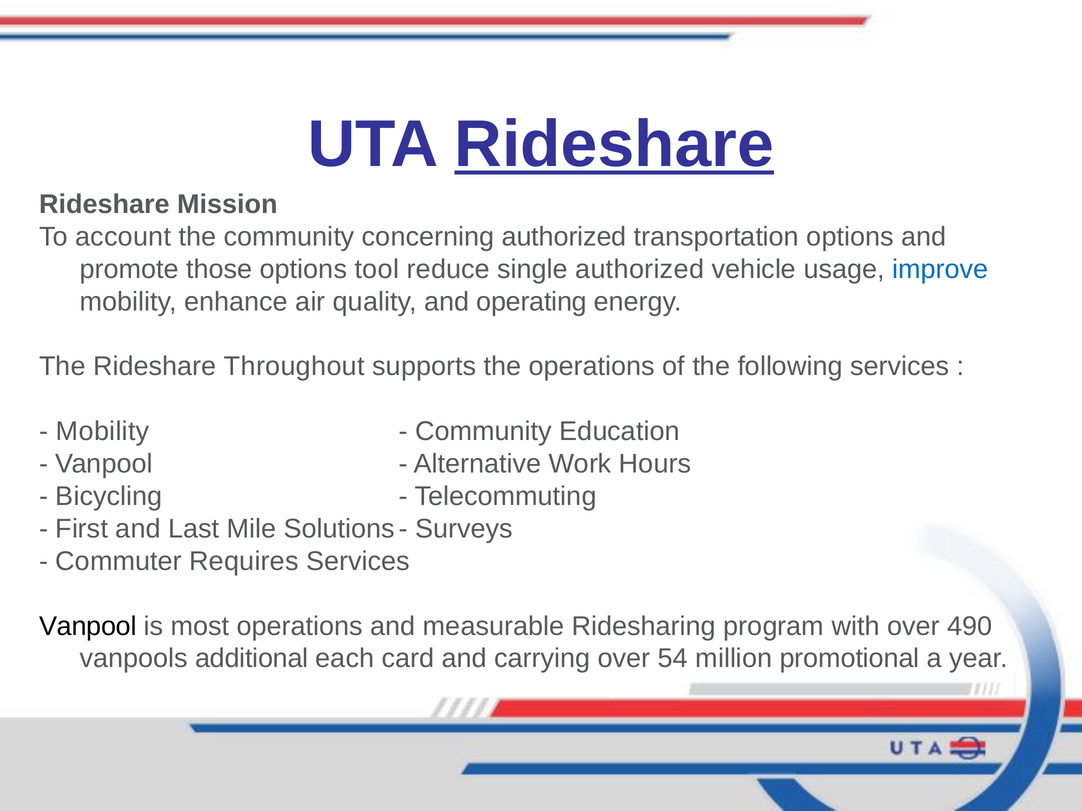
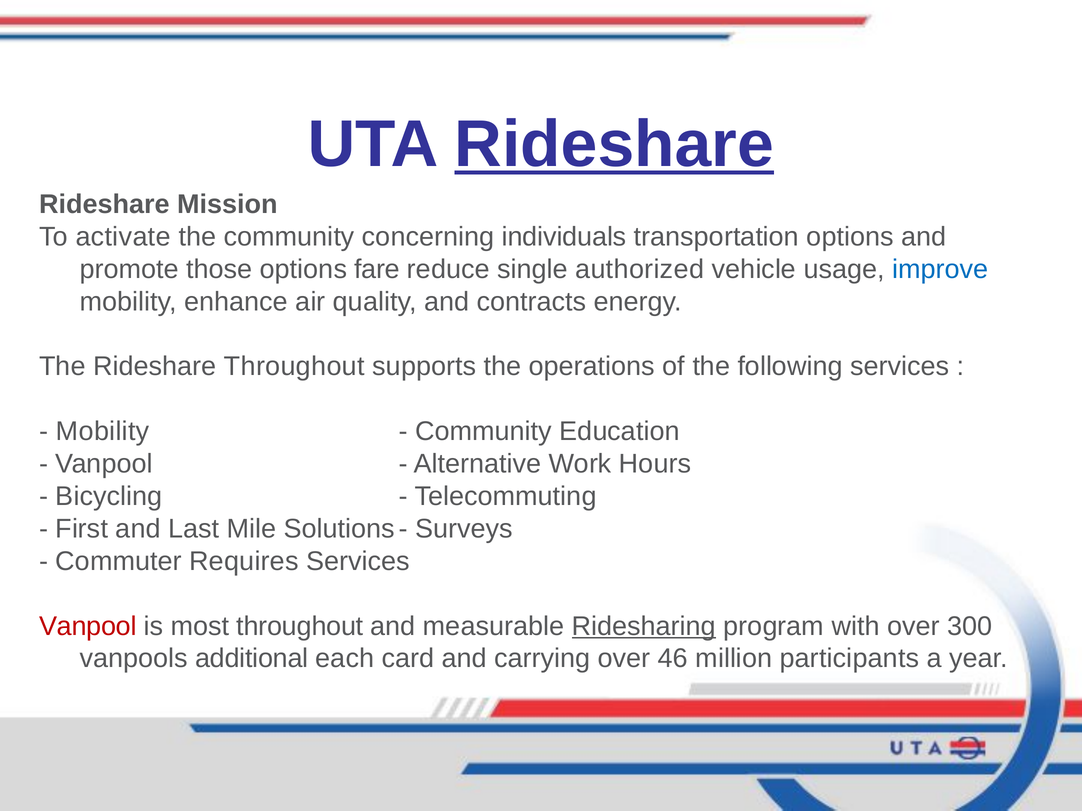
account: account -> activate
concerning authorized: authorized -> individuals
tool: tool -> fare
operating: operating -> contracts
Vanpool at (88, 626) colour: black -> red
most operations: operations -> throughout
Ridesharing underline: none -> present
490: 490 -> 300
54: 54 -> 46
promotional: promotional -> participants
